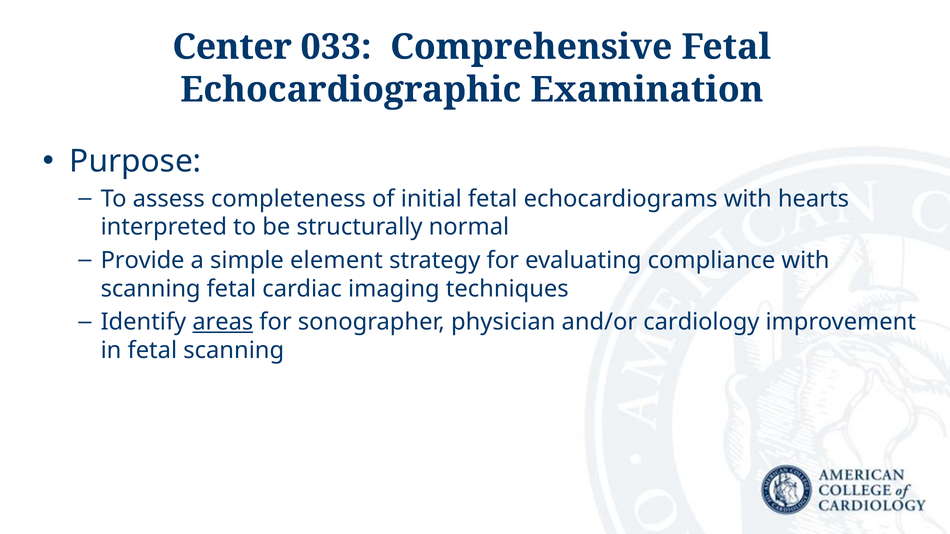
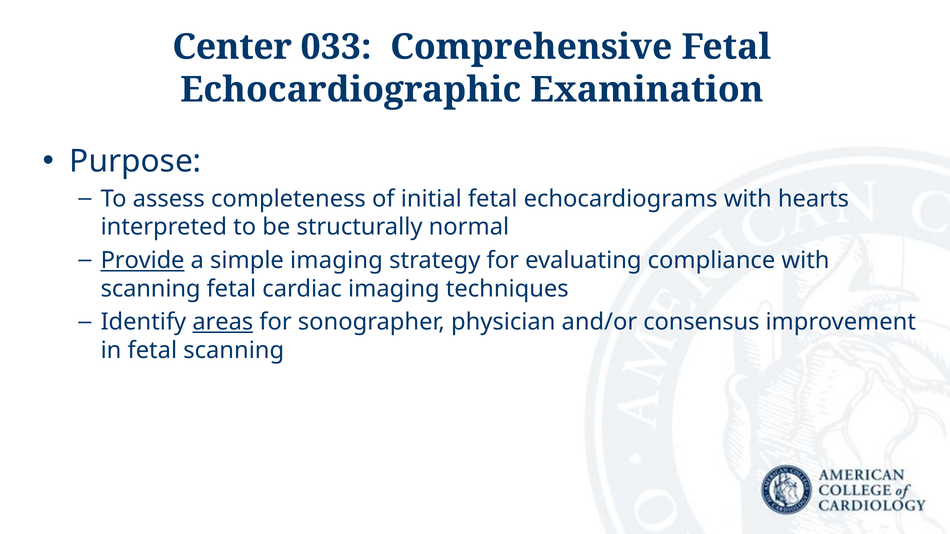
Provide underline: none -> present
simple element: element -> imaging
cardiology: cardiology -> consensus
